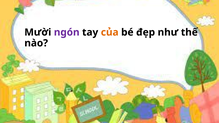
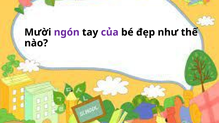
của colour: orange -> purple
